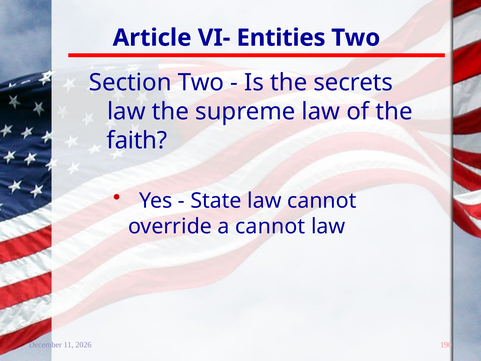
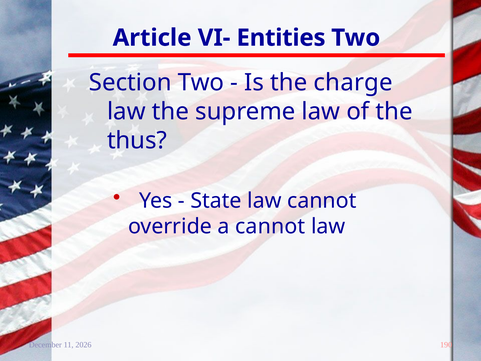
secrets: secrets -> charge
faith: faith -> thus
